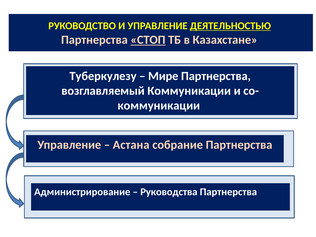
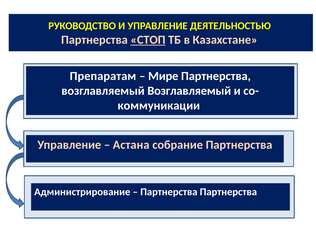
ДЕЯТЕЛЬНОСТЬЮ underline: present -> none
Туберкулезу: Туберкулезу -> Препаратам
возглавляемый Коммуникации: Коммуникации -> Возглавляемый
Руководства at (169, 192): Руководства -> Партнерства
